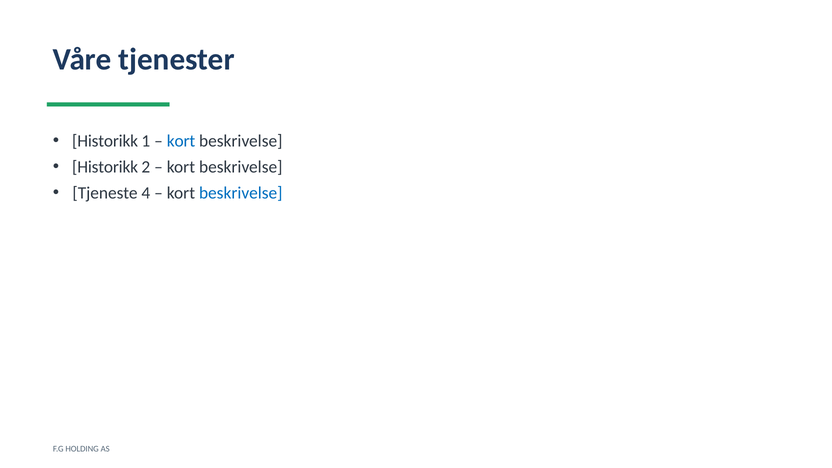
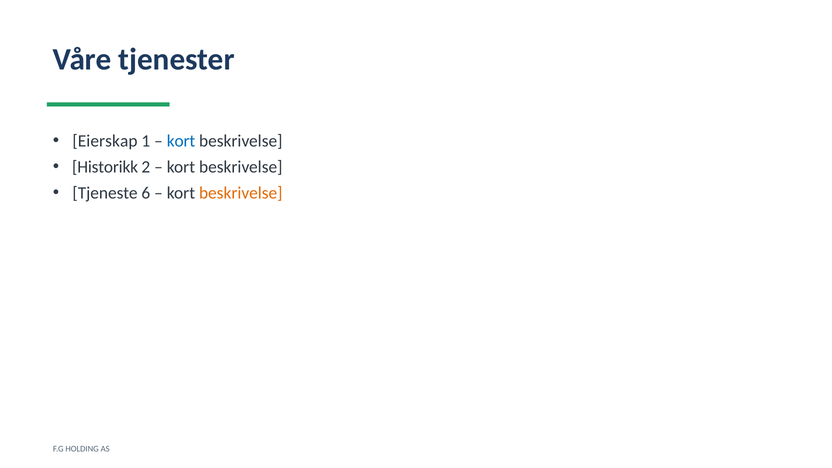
Historikk at (105, 141): Historikk -> Eierskap
4: 4 -> 6
beskrivelse at (241, 193) colour: blue -> orange
